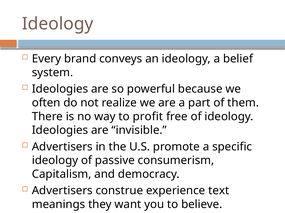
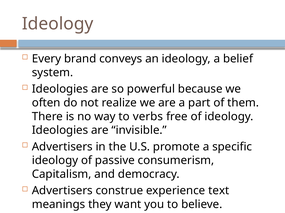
profit: profit -> verbs
